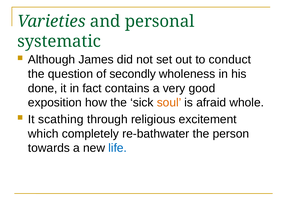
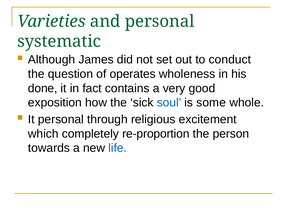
secondly: secondly -> operates
soul colour: orange -> blue
afraid: afraid -> some
It scathing: scathing -> personal
re-bathwater: re-bathwater -> re-proportion
